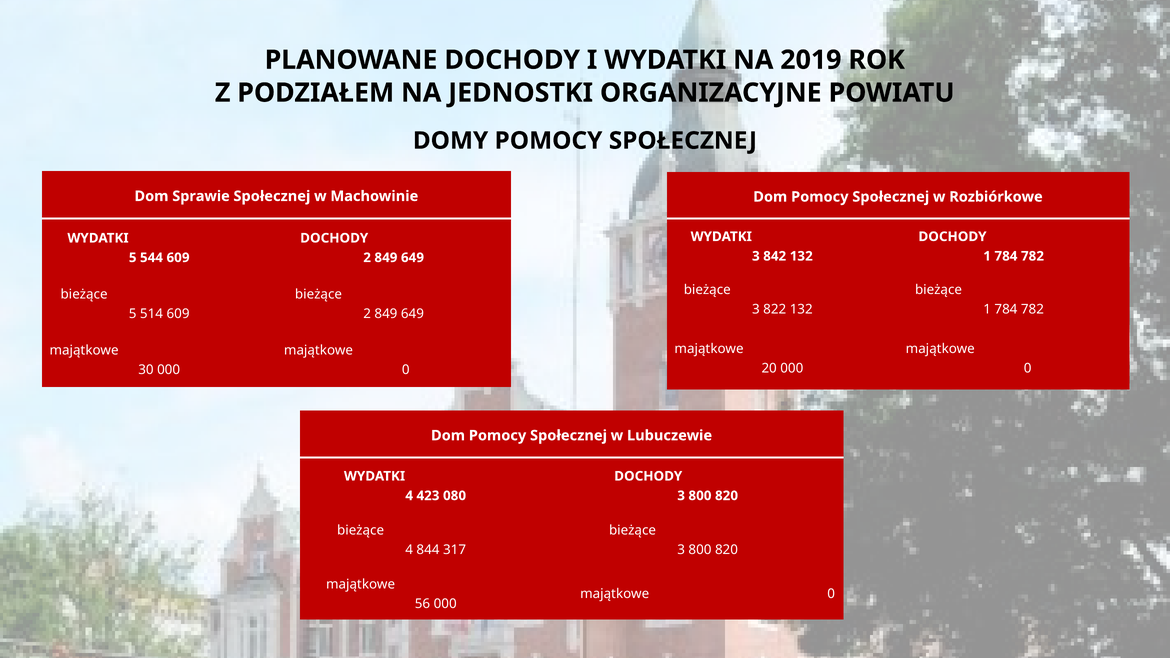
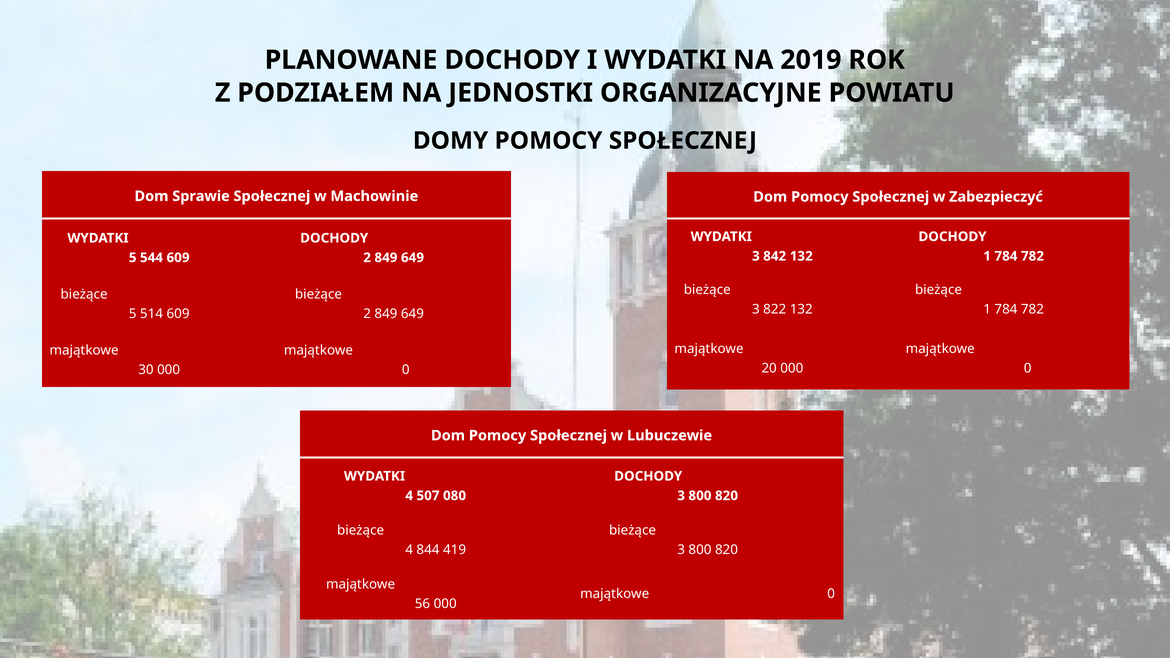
Rozbiórkowe: Rozbiórkowe -> Zabezpieczyć
423: 423 -> 507
317: 317 -> 419
